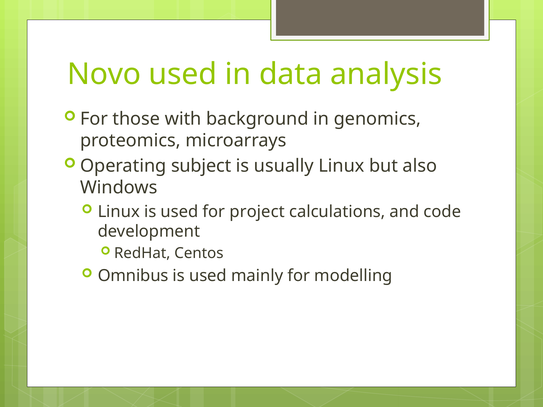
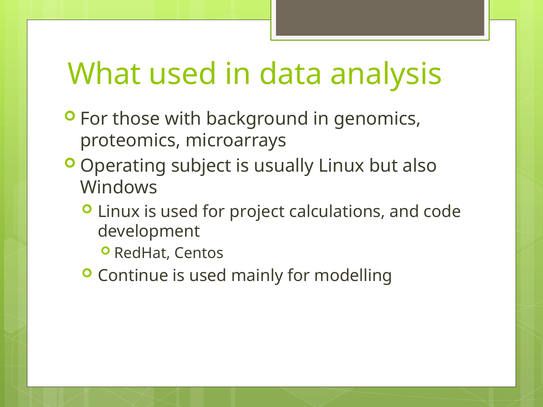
Novo: Novo -> What
Omnibus: Omnibus -> Continue
